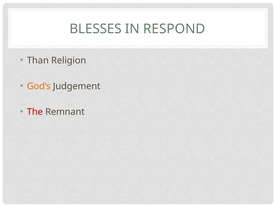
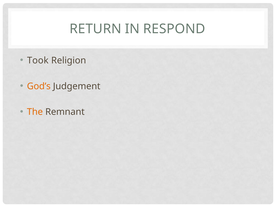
BLESSES: BLESSES -> RETURN
Than: Than -> Took
The colour: red -> orange
